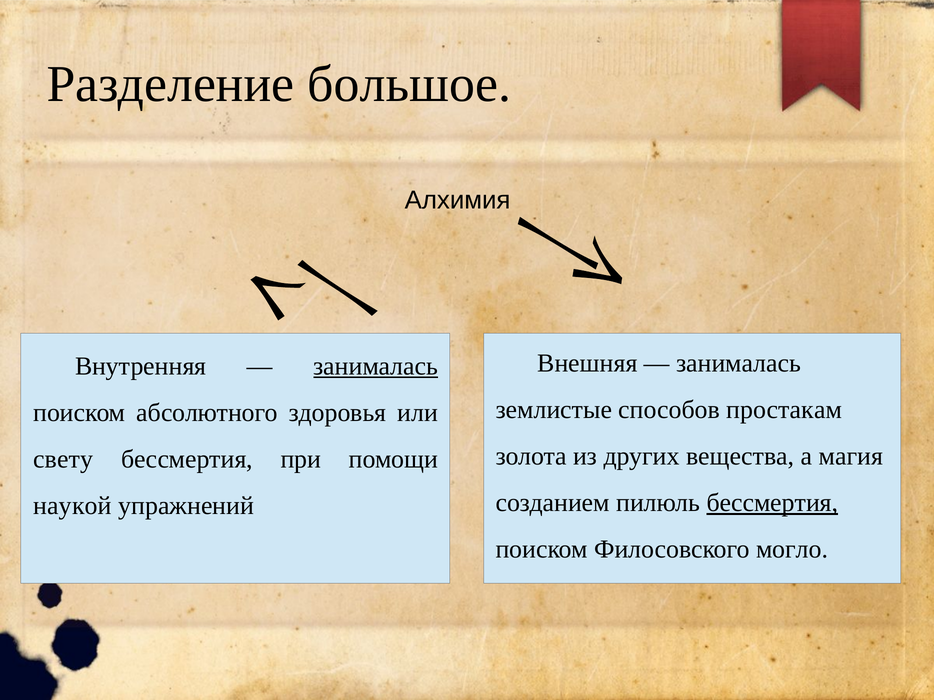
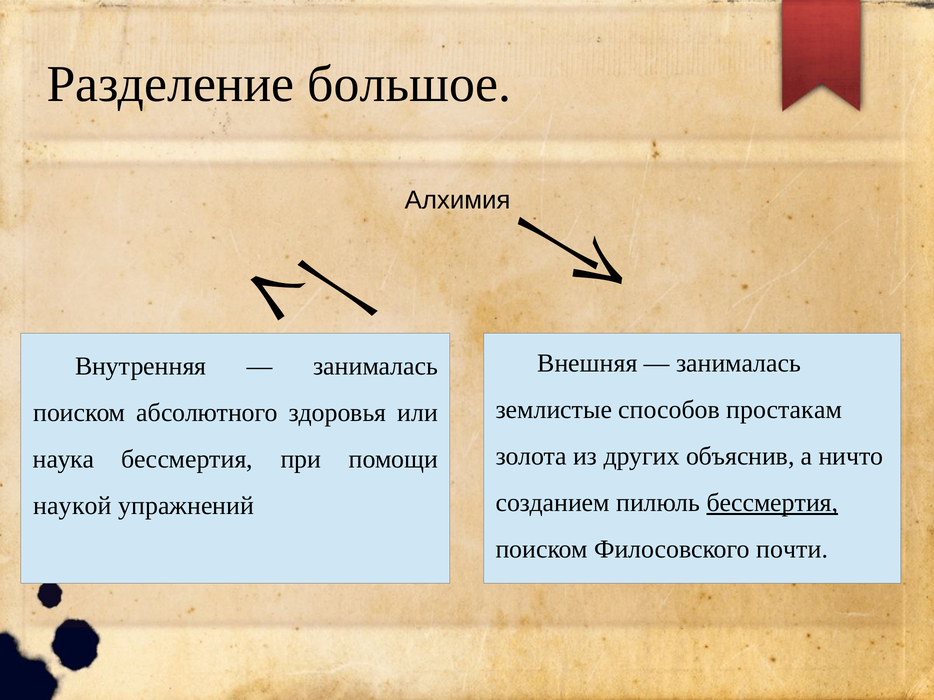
занималась at (376, 366) underline: present -> none
вещества: вещества -> объяснив
магия: магия -> ничто
свету: свету -> наука
могло: могло -> почти
